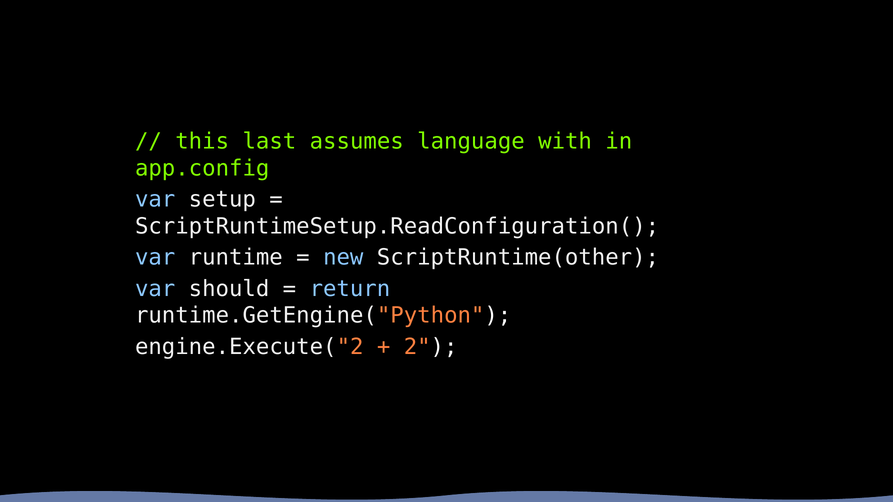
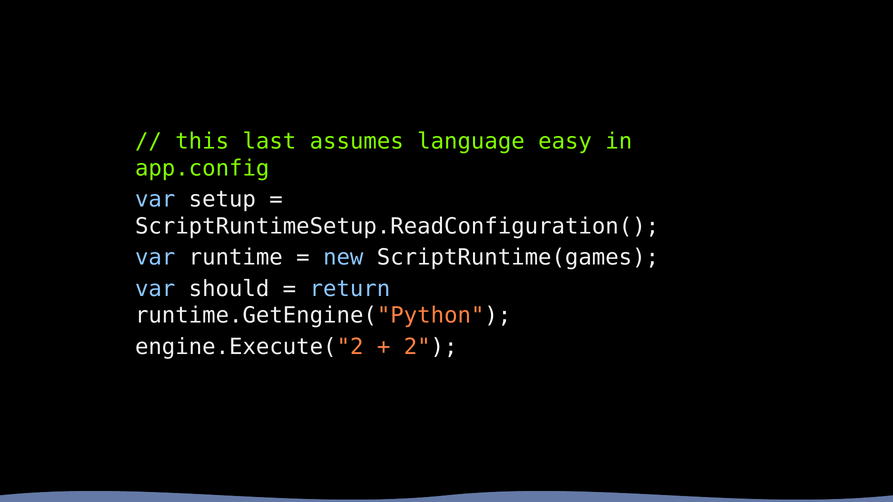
with: with -> easy
ScriptRuntime(other: ScriptRuntime(other -> ScriptRuntime(games
